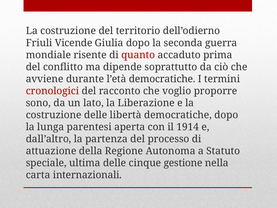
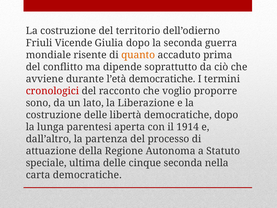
quanto colour: red -> orange
cinque gestione: gestione -> seconda
carta internazionali: internazionali -> democratiche
